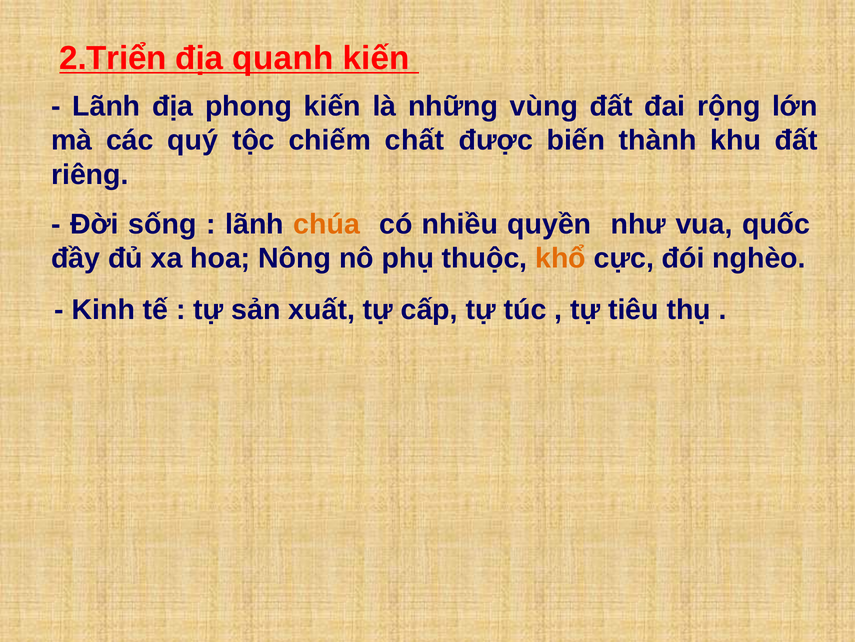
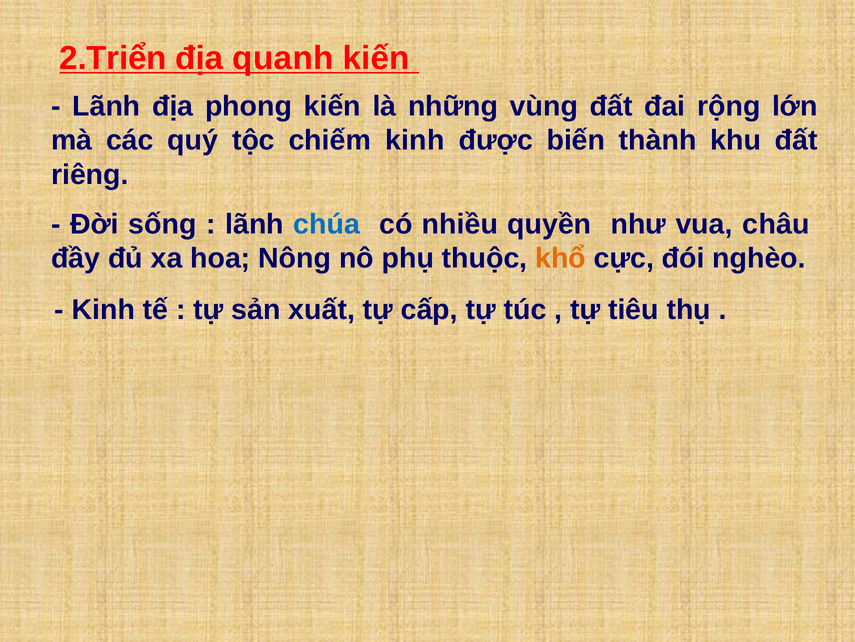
chiếm chất: chất -> kinh
chúa colour: orange -> blue
quốc: quốc -> châu
